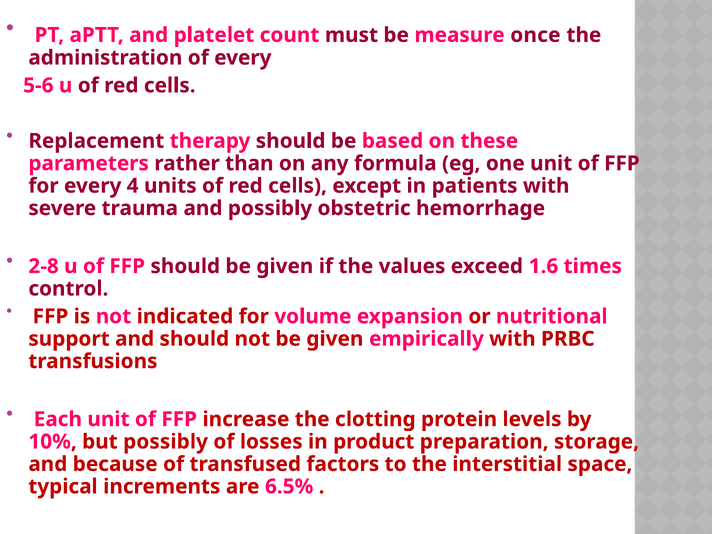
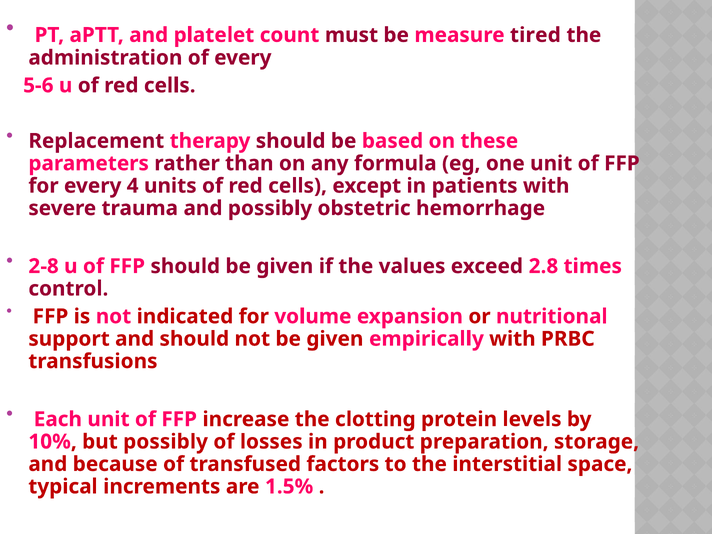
once: once -> tired
1.6: 1.6 -> 2.8
6.5%: 6.5% -> 1.5%
